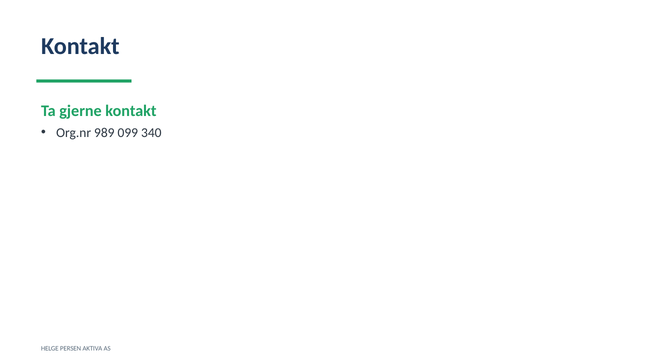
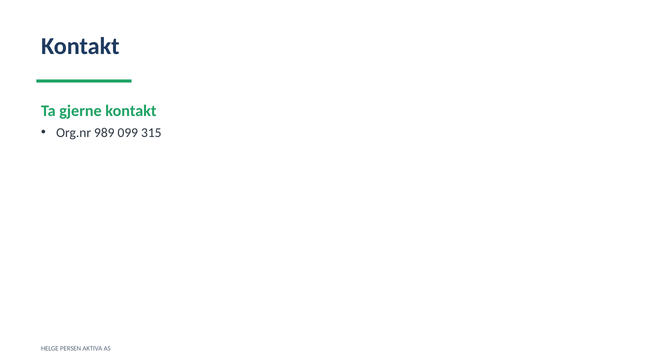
340: 340 -> 315
